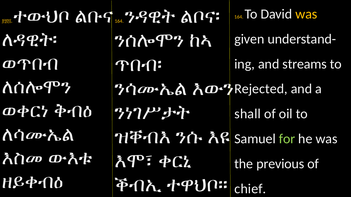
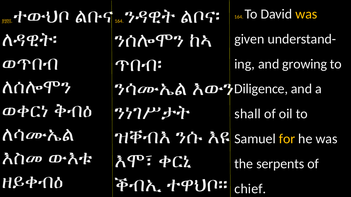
streams: streams -> growing
Rejected: Rejected -> Diligence
for colour: light green -> yellow
previous: previous -> serpents
